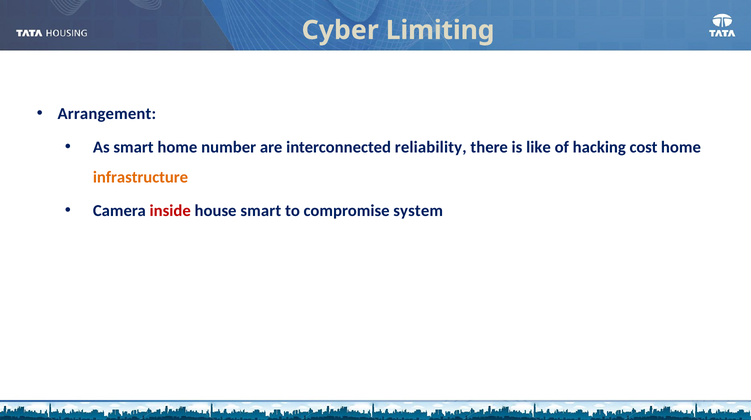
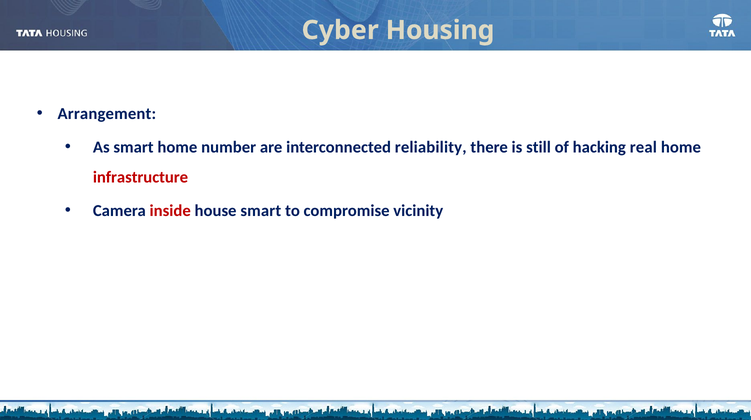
Limiting: Limiting -> Housing
like: like -> still
cost: cost -> real
infrastructure colour: orange -> red
system: system -> vicinity
